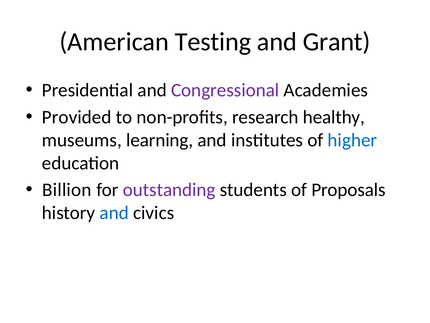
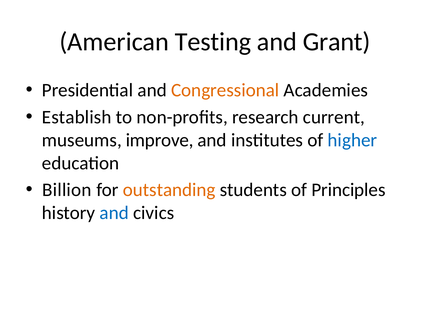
Congressional colour: purple -> orange
Provided: Provided -> Establish
healthy: healthy -> current
learning: learning -> improve
outstanding colour: purple -> orange
Proposals: Proposals -> Principles
